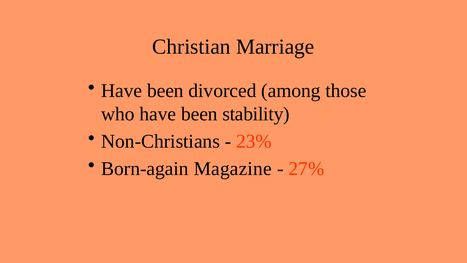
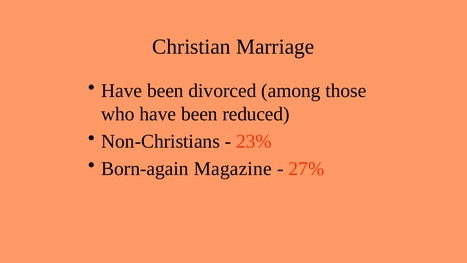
stability: stability -> reduced
